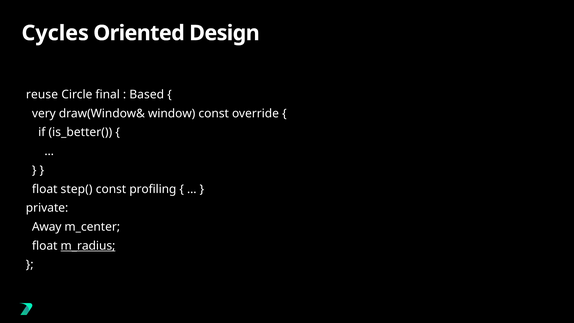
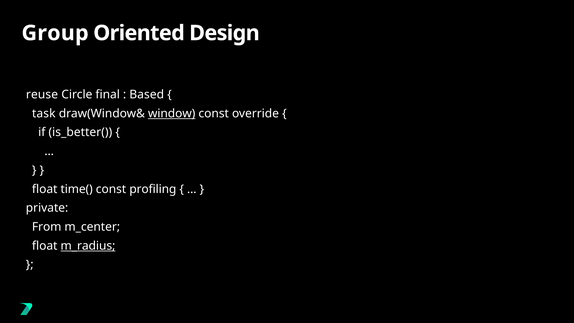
Cycles: Cycles -> Group
very: very -> task
window underline: none -> present
step(: step( -> time(
Away: Away -> From
